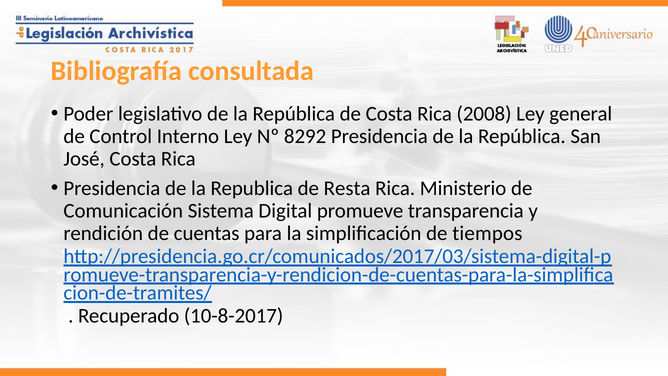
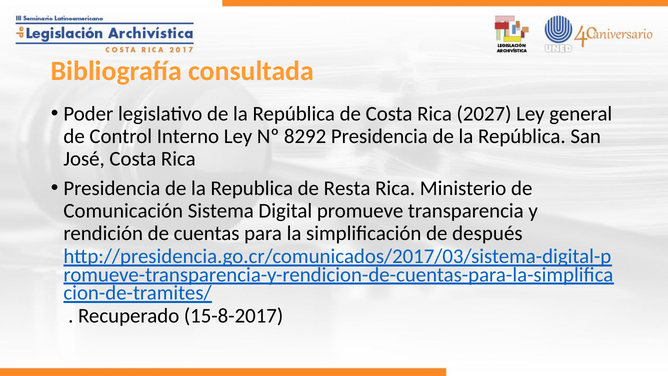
2008: 2008 -> 2027
tiempos: tiempos -> después
10-8-2017: 10-8-2017 -> 15-8-2017
